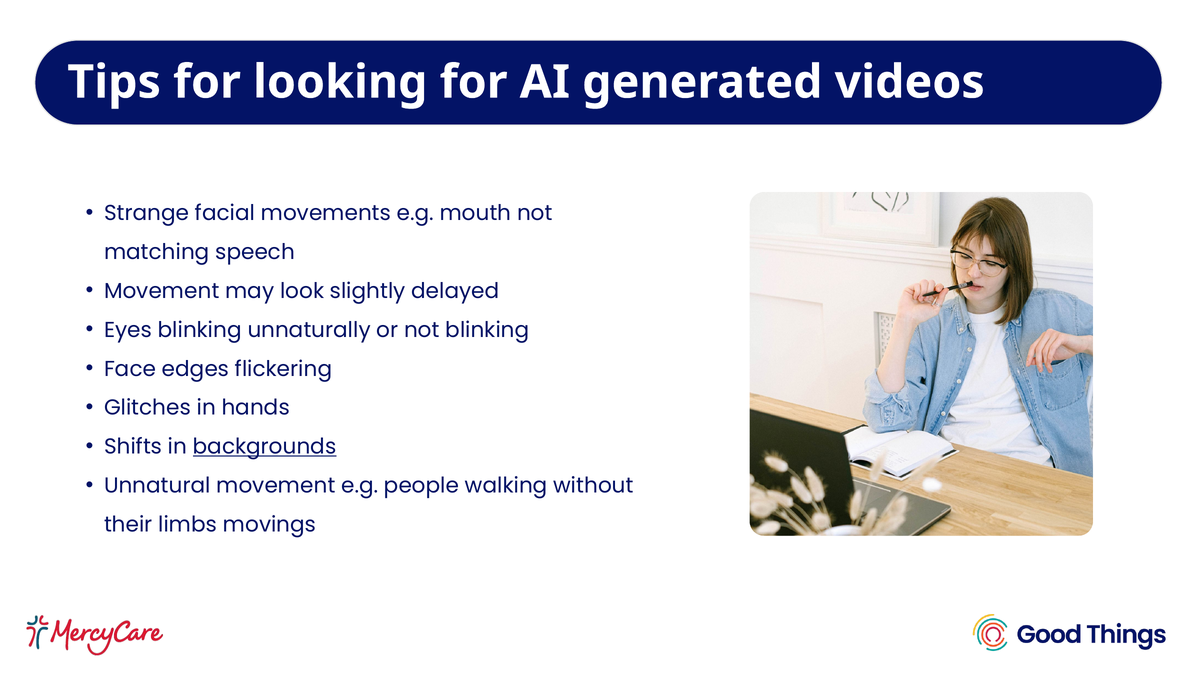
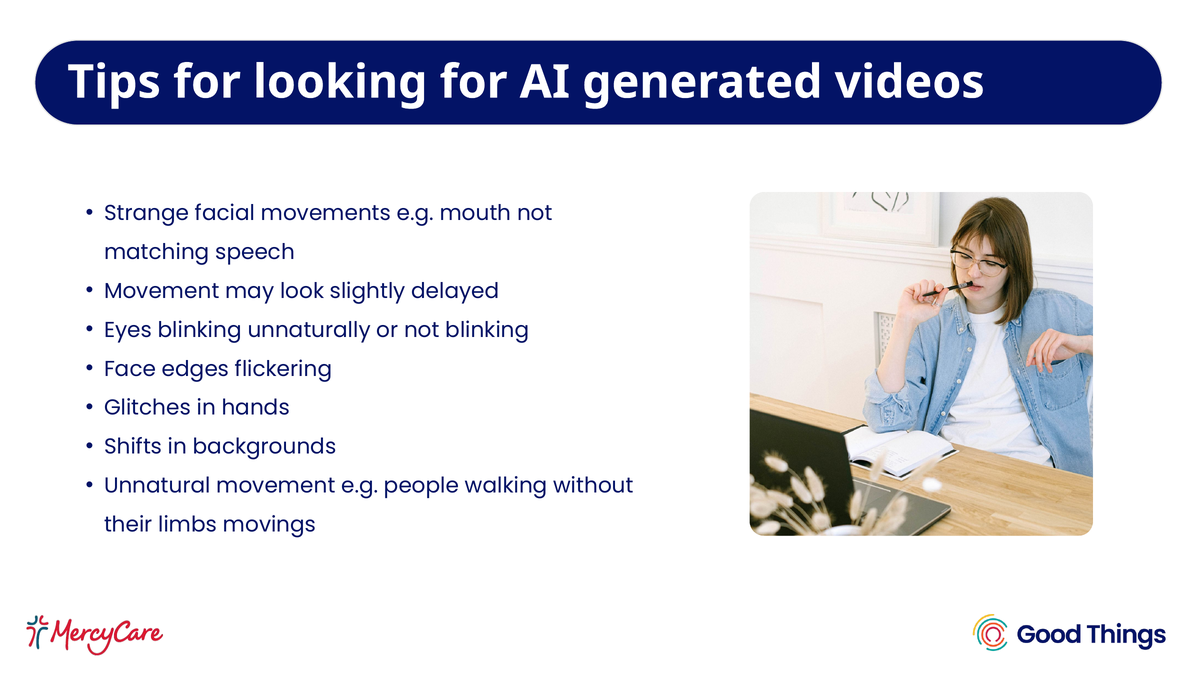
backgrounds underline: present -> none
